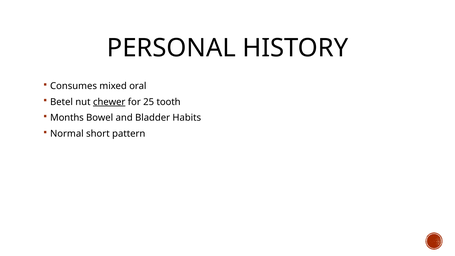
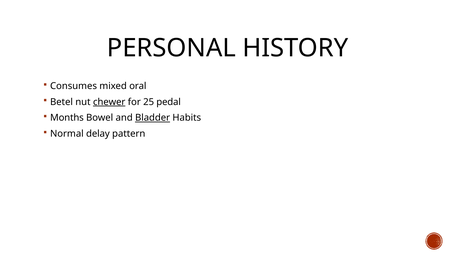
tooth: tooth -> pedal
Bladder underline: none -> present
short: short -> delay
